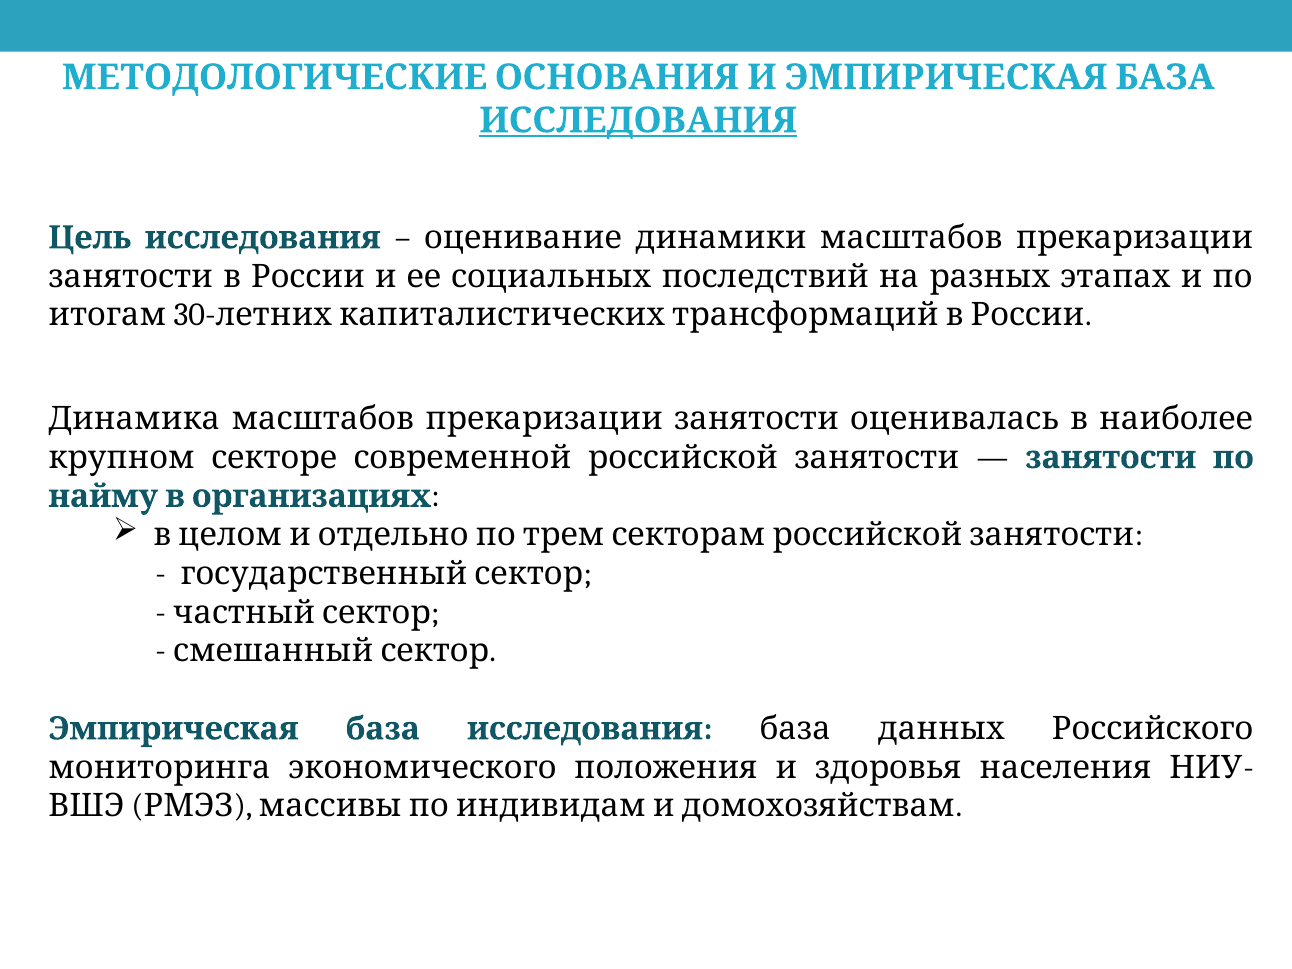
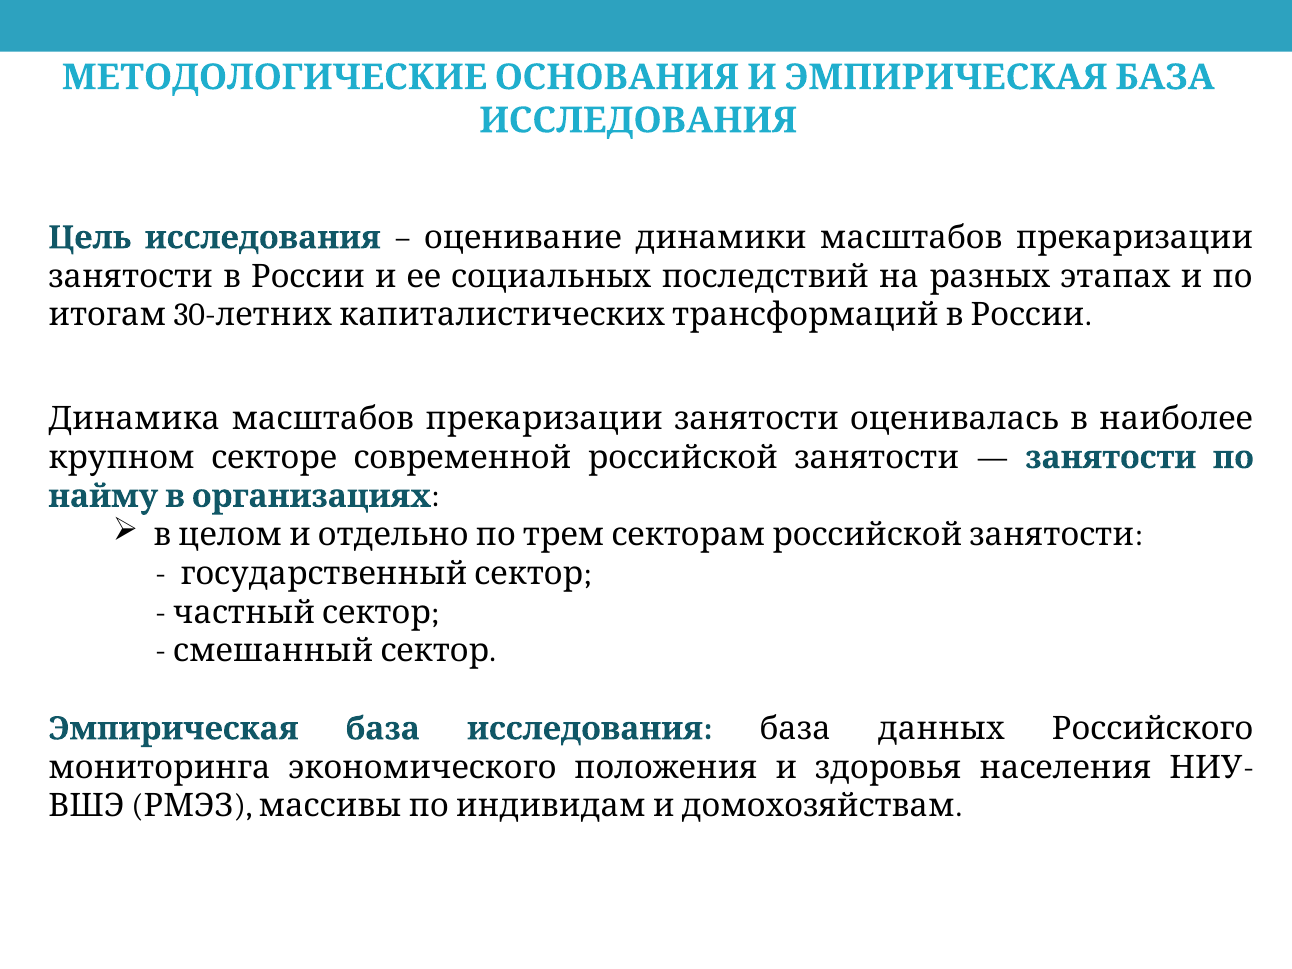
ИССЛЕДОВАНИЯ at (638, 120) underline: present -> none
